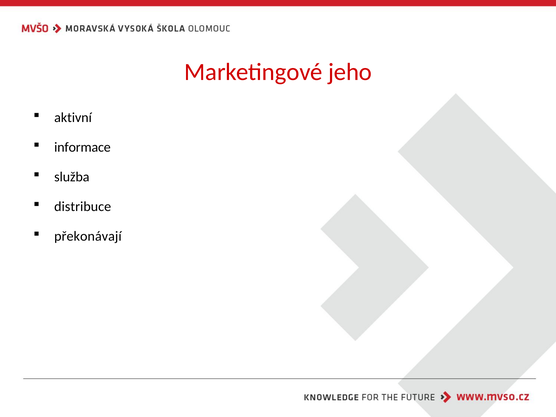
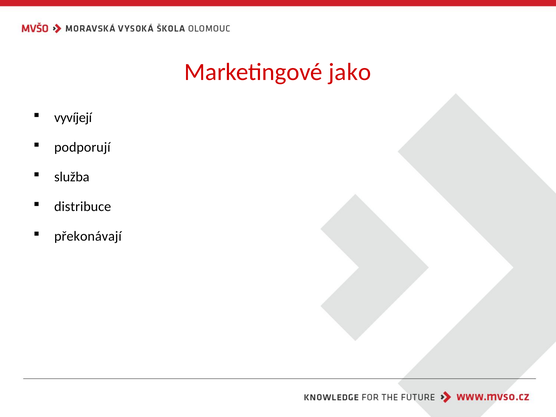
jeho: jeho -> jako
aktivní: aktivní -> vyvíjejí
informace: informace -> podporují
